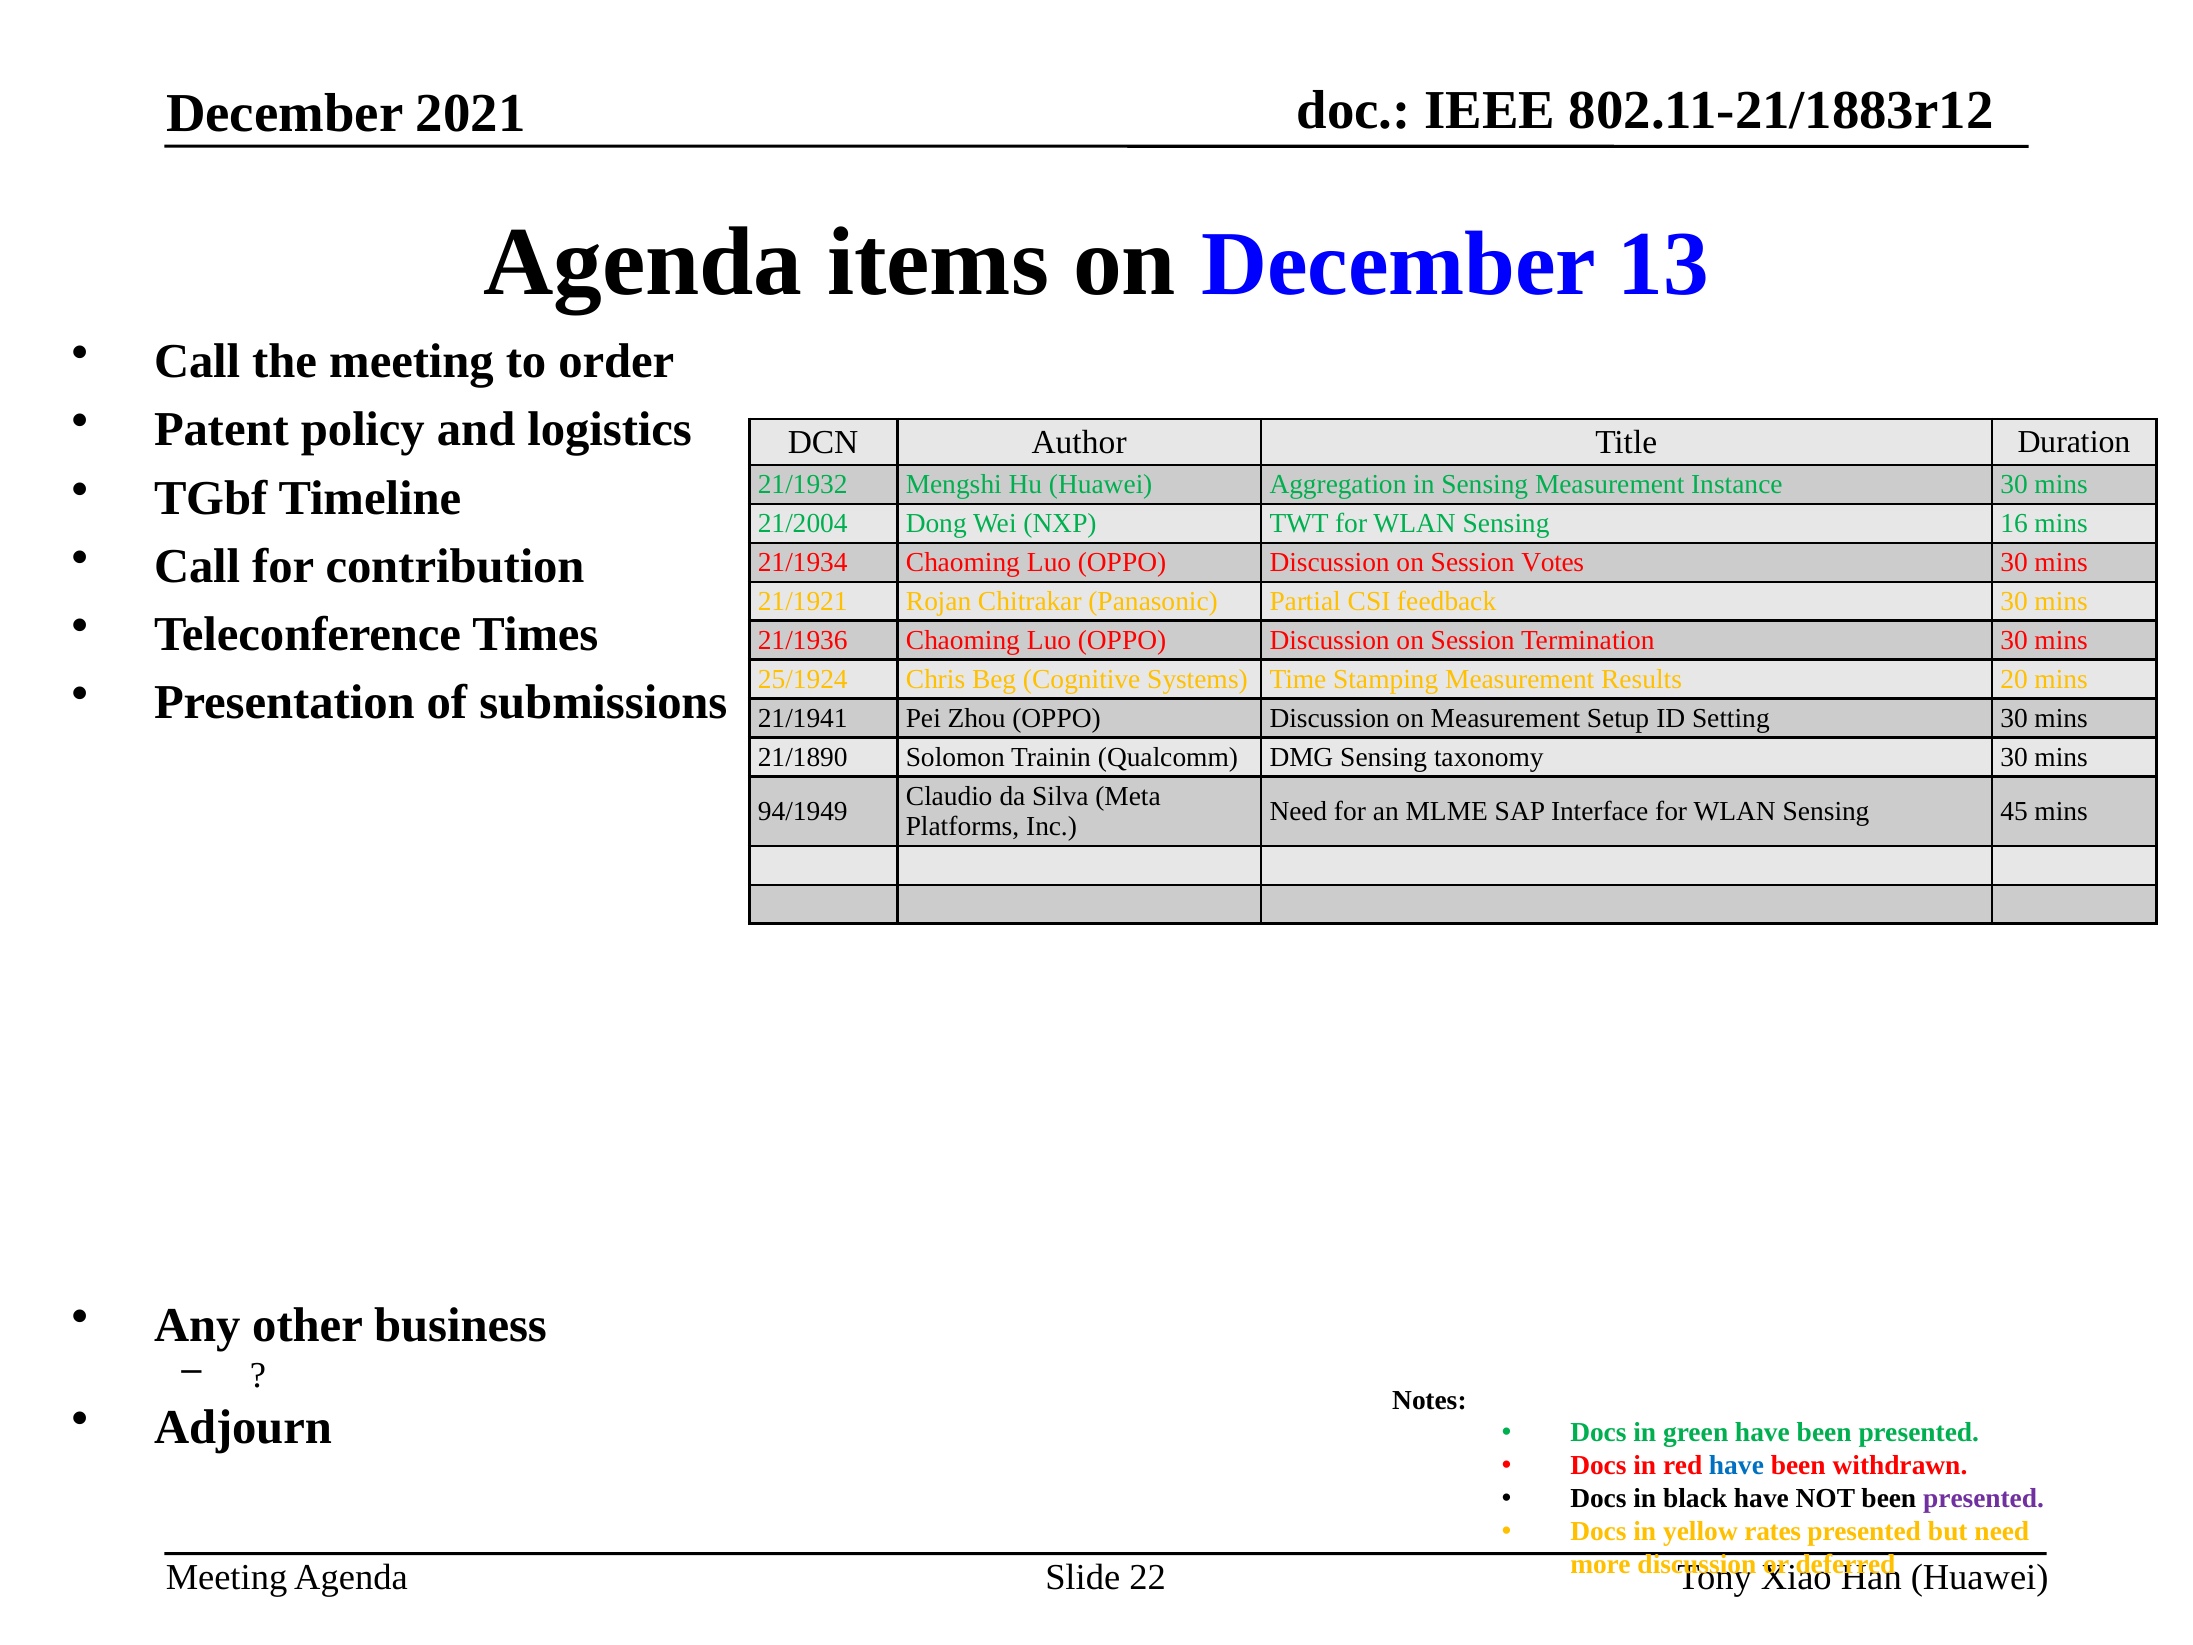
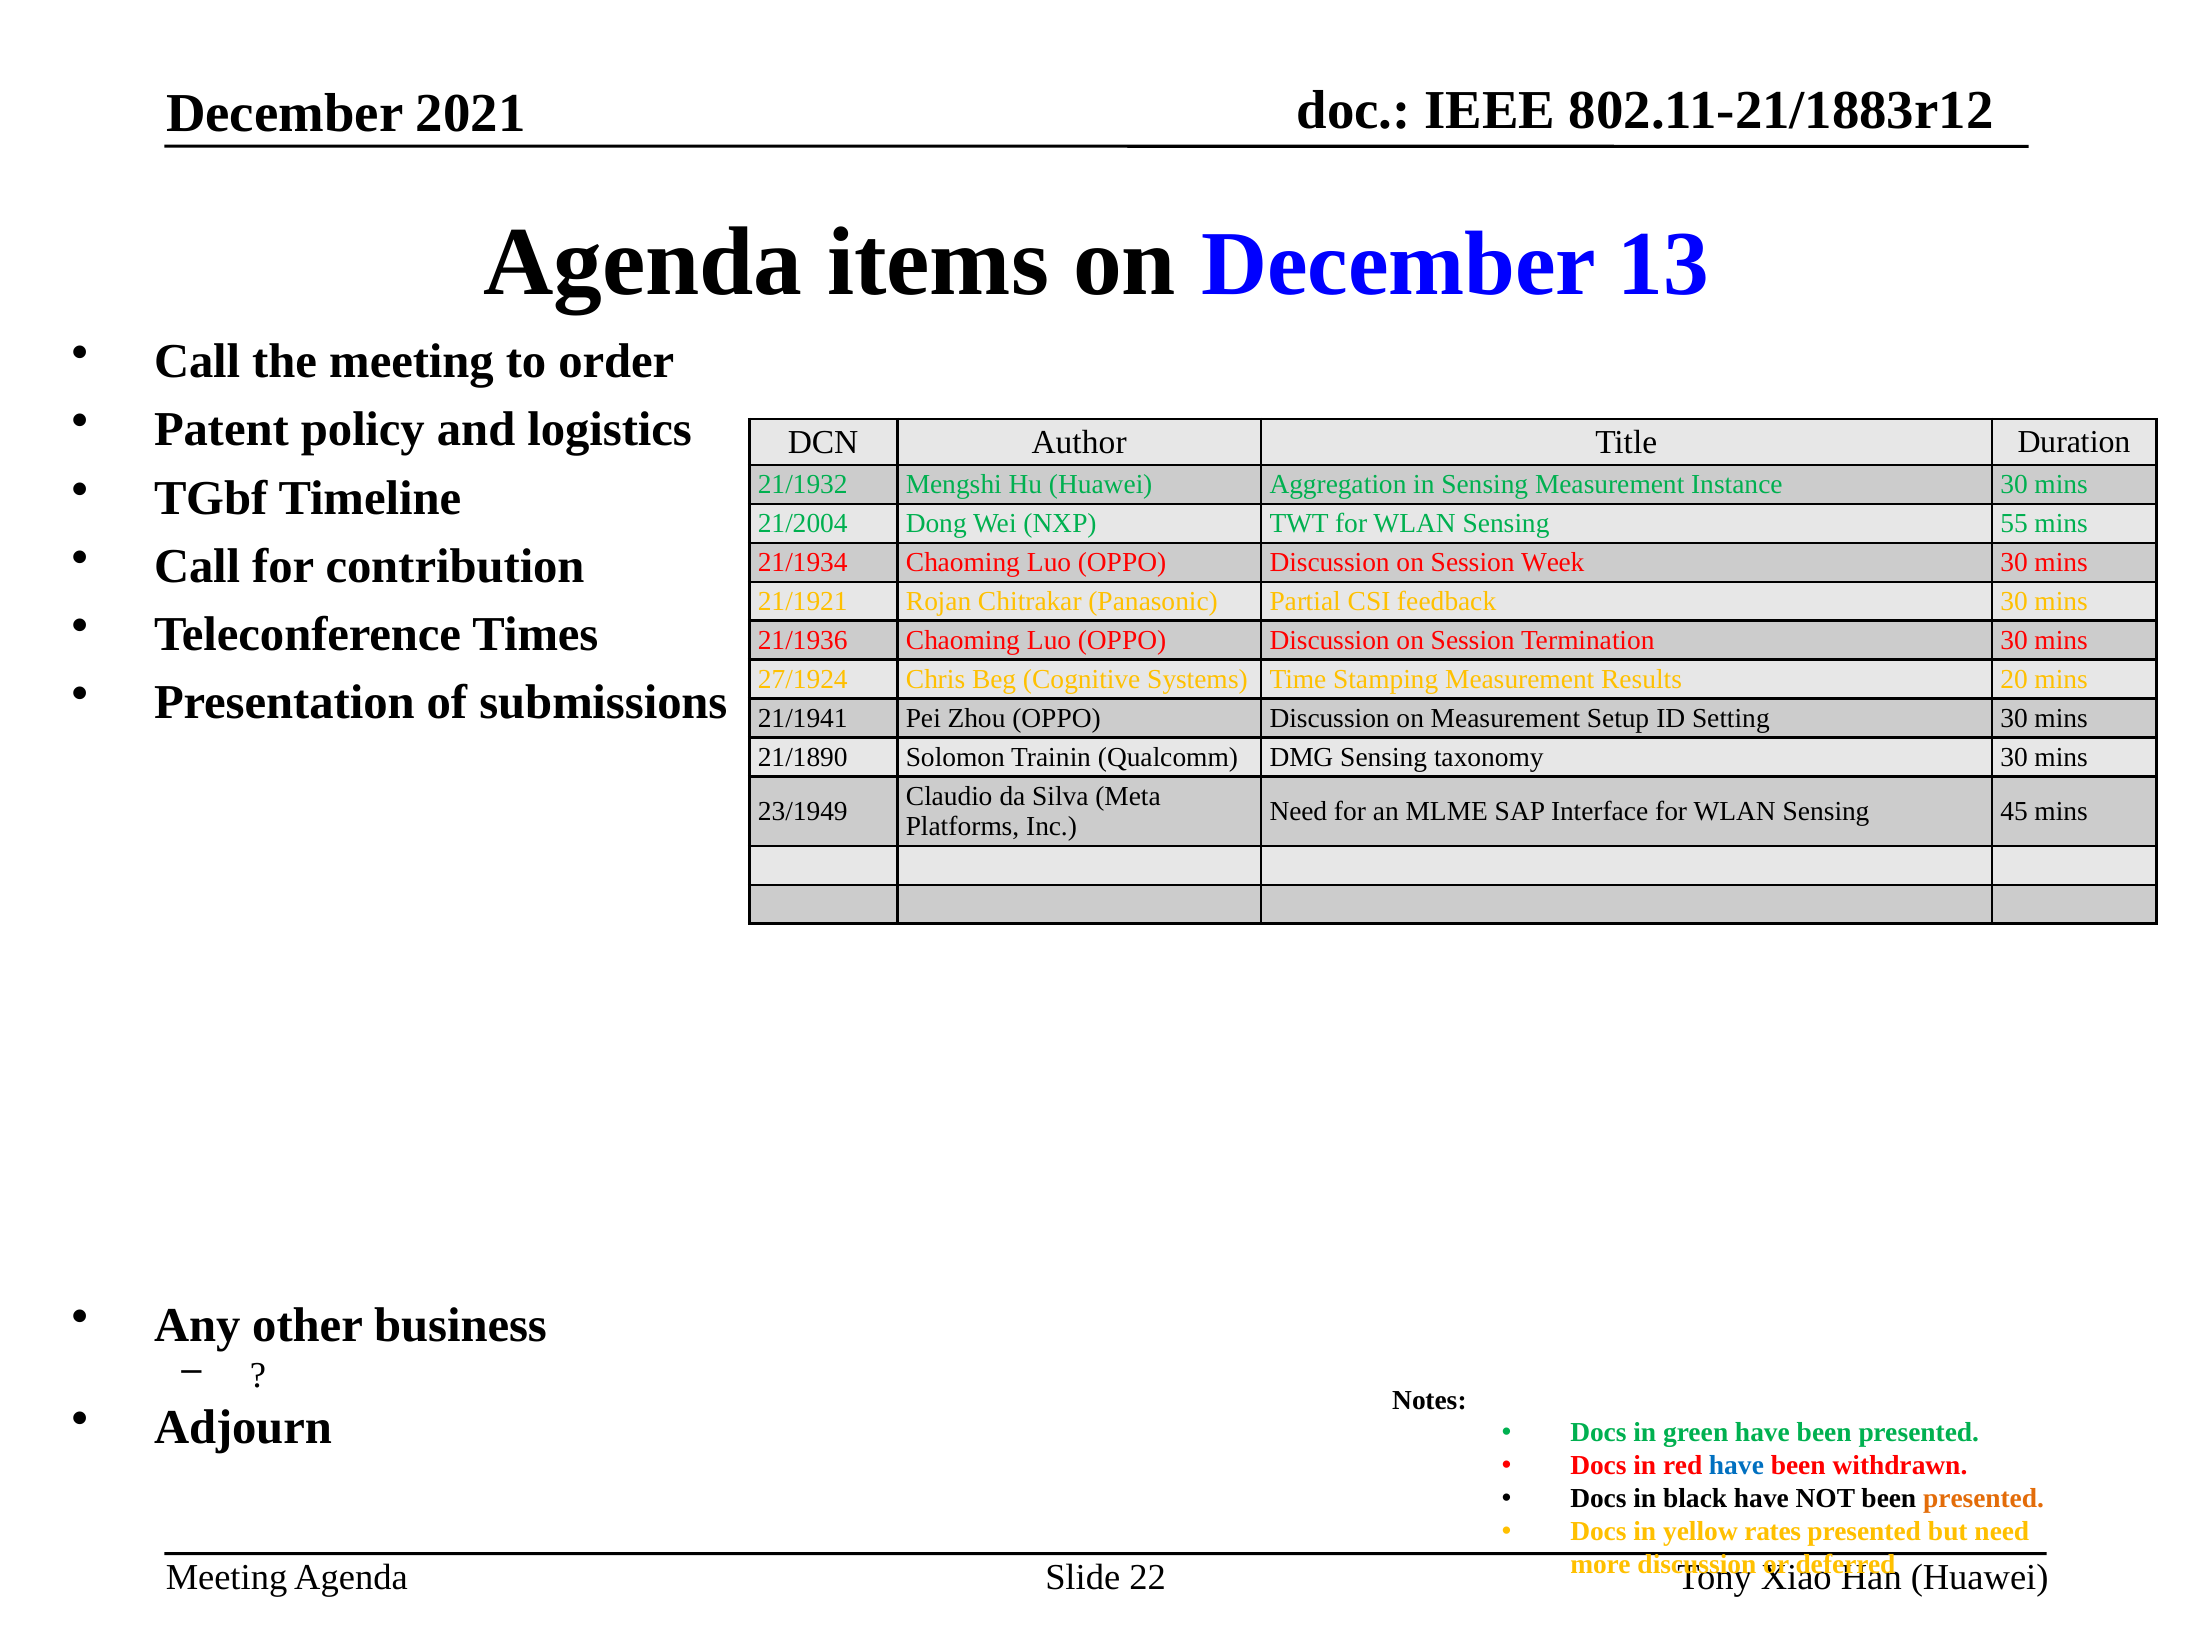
16: 16 -> 55
Votes: Votes -> Week
25/1924: 25/1924 -> 27/1924
94/1949: 94/1949 -> 23/1949
presented at (1984, 1499) colour: purple -> orange
